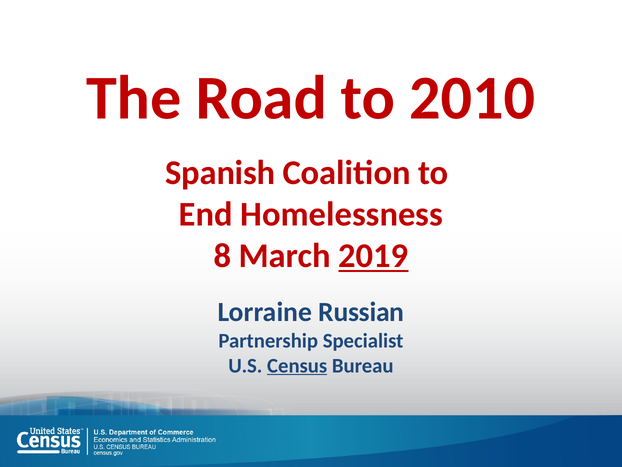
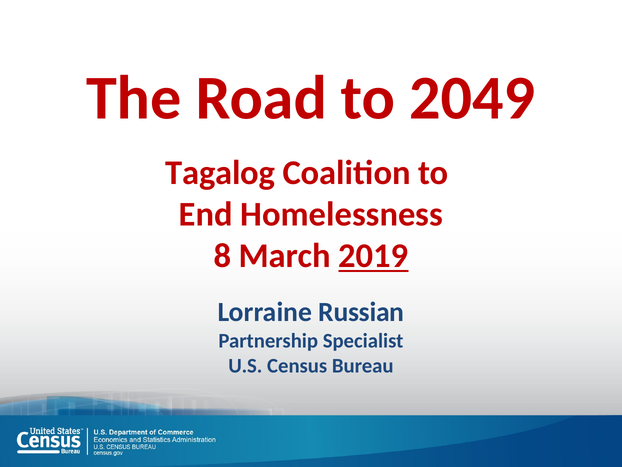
2010: 2010 -> 2049
Spanish: Spanish -> Tagalog
Census underline: present -> none
